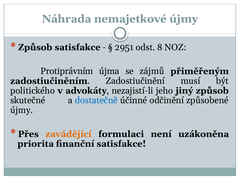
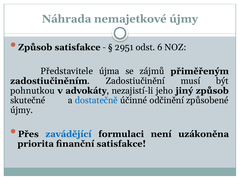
8: 8 -> 6
Protiprávním: Protiprávním -> Představitele
politického: politického -> pohnutkou
zavádějící colour: orange -> blue
